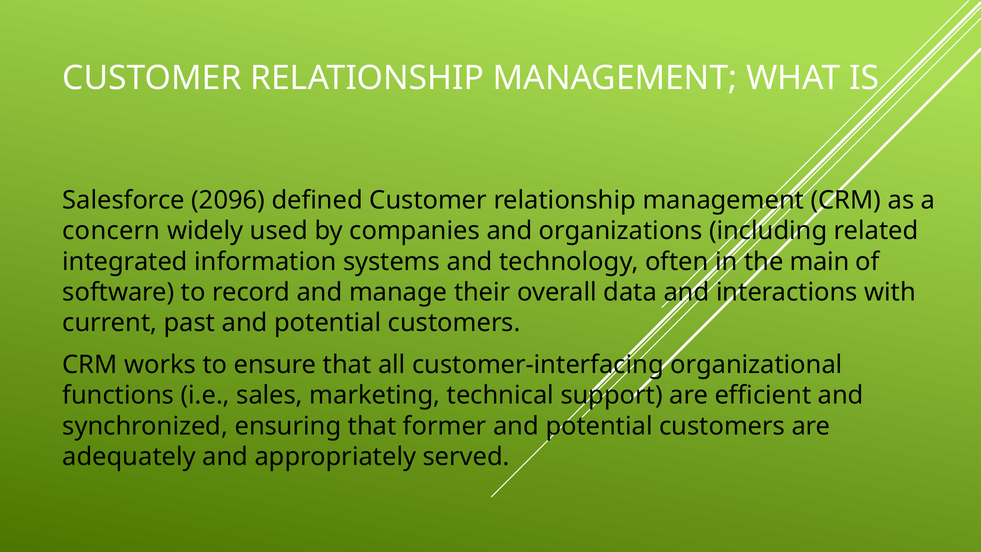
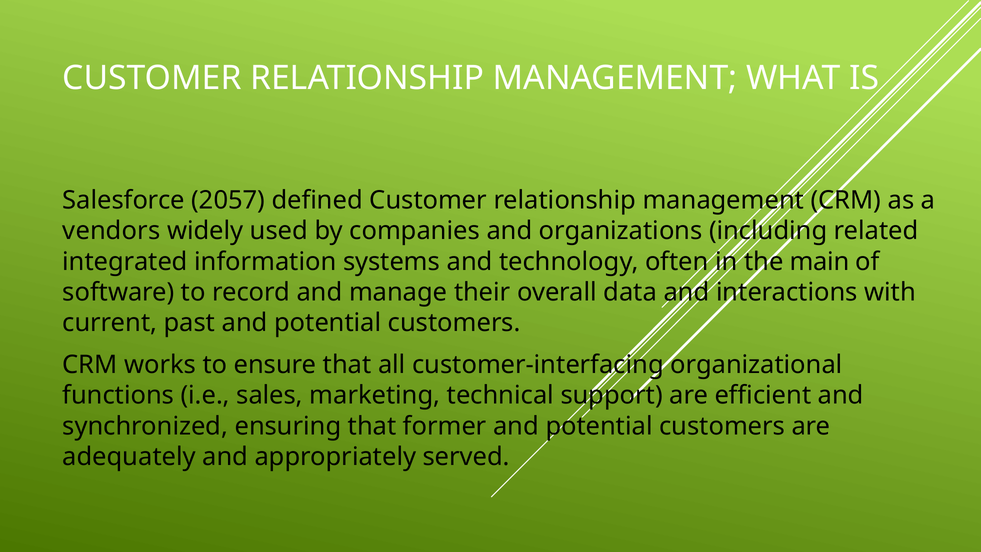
2096: 2096 -> 2057
concern: concern -> vendors
